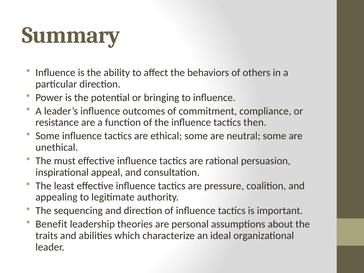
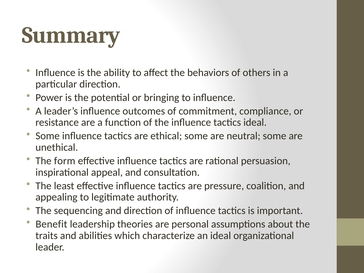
tactics then: then -> ideal
must: must -> form
